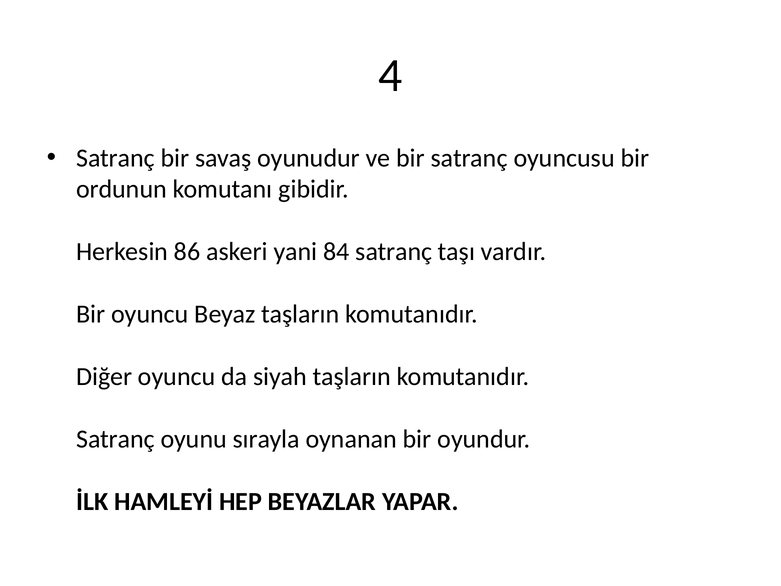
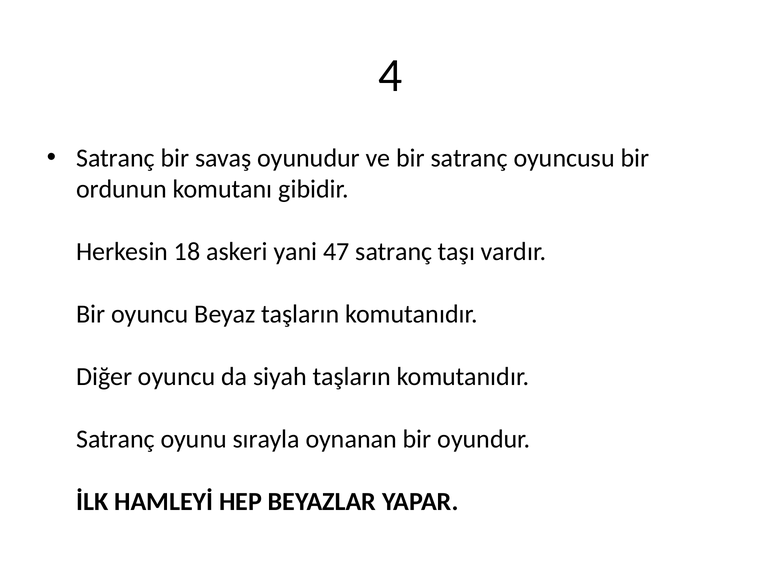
86: 86 -> 18
84: 84 -> 47
